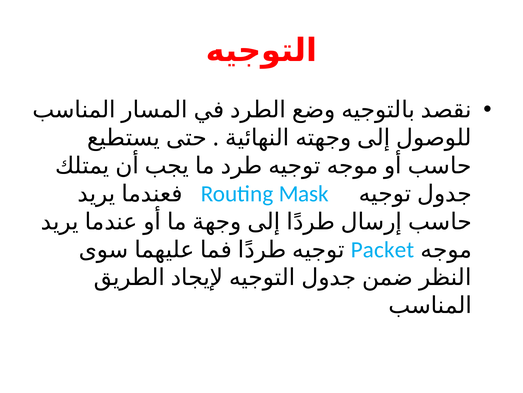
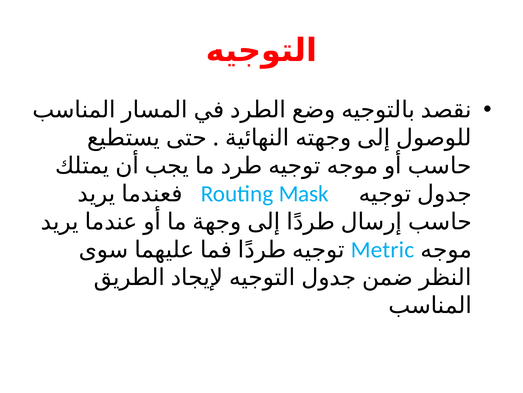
Packet: Packet -> Metric
